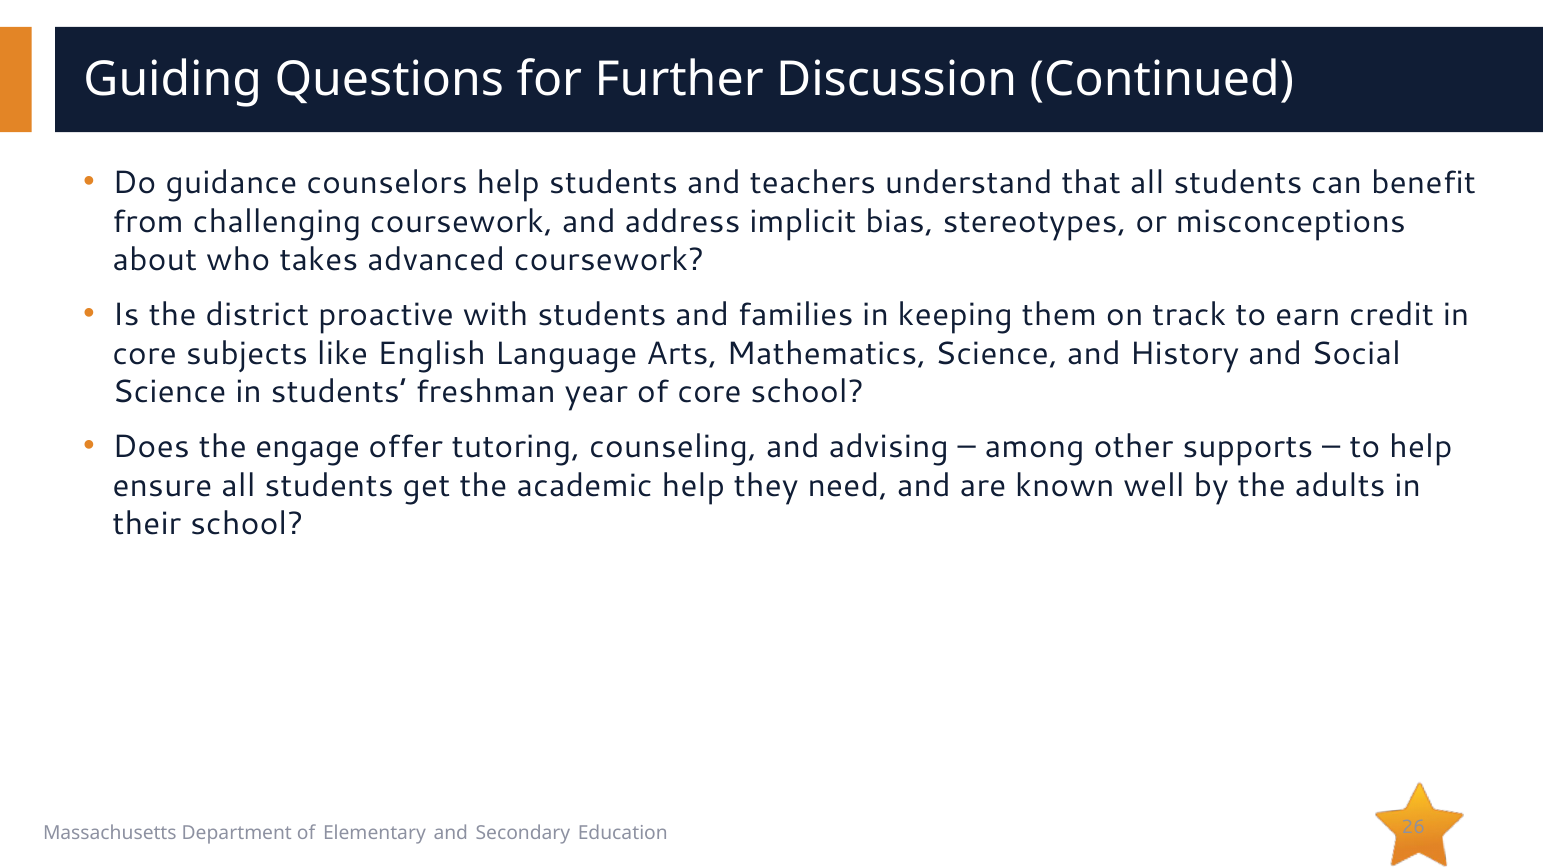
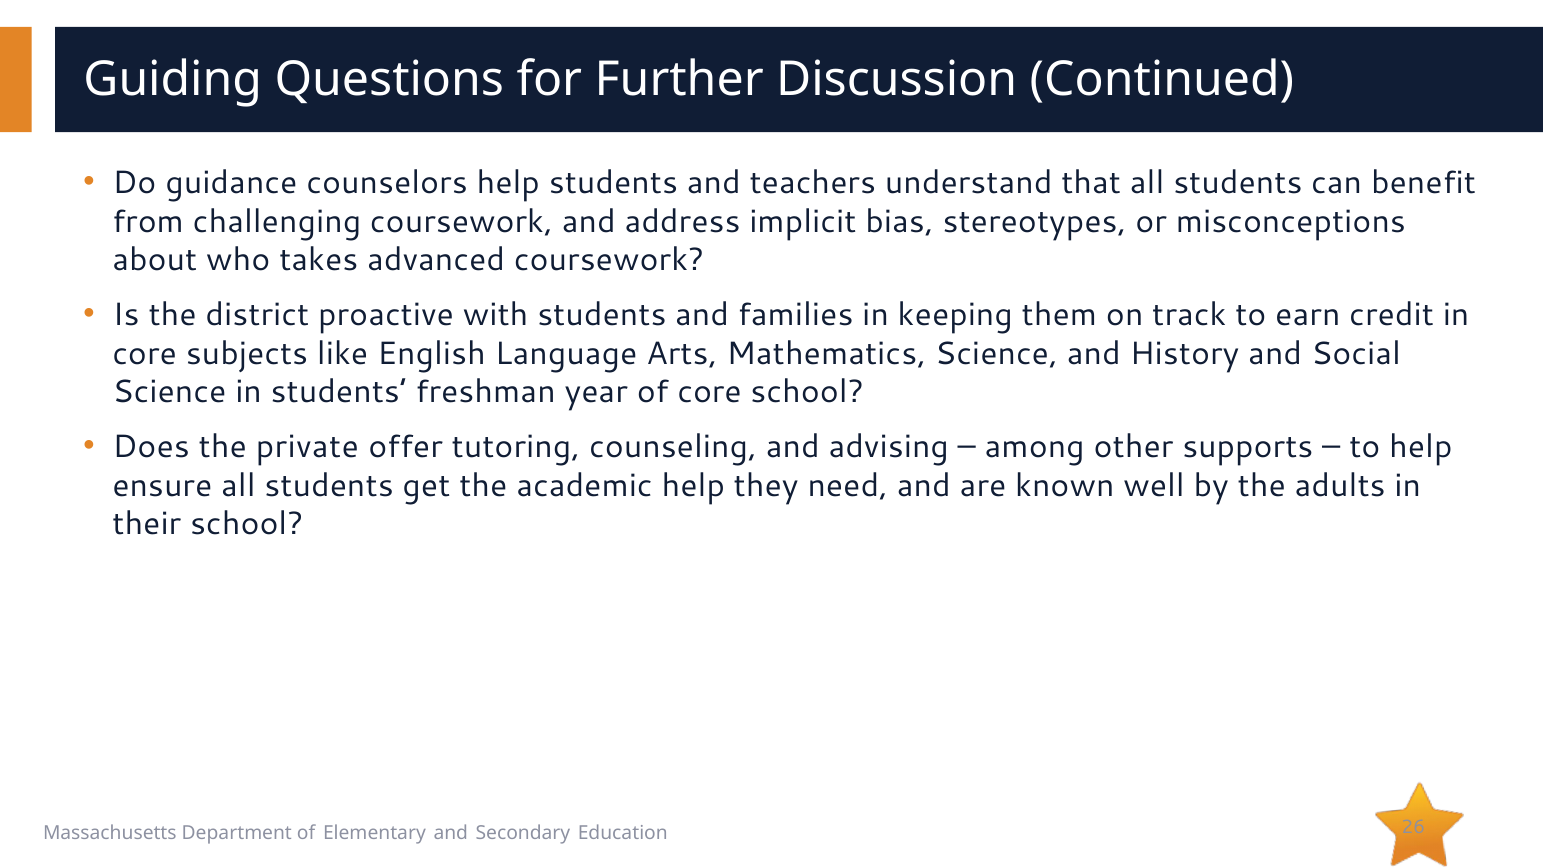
engage: engage -> private
